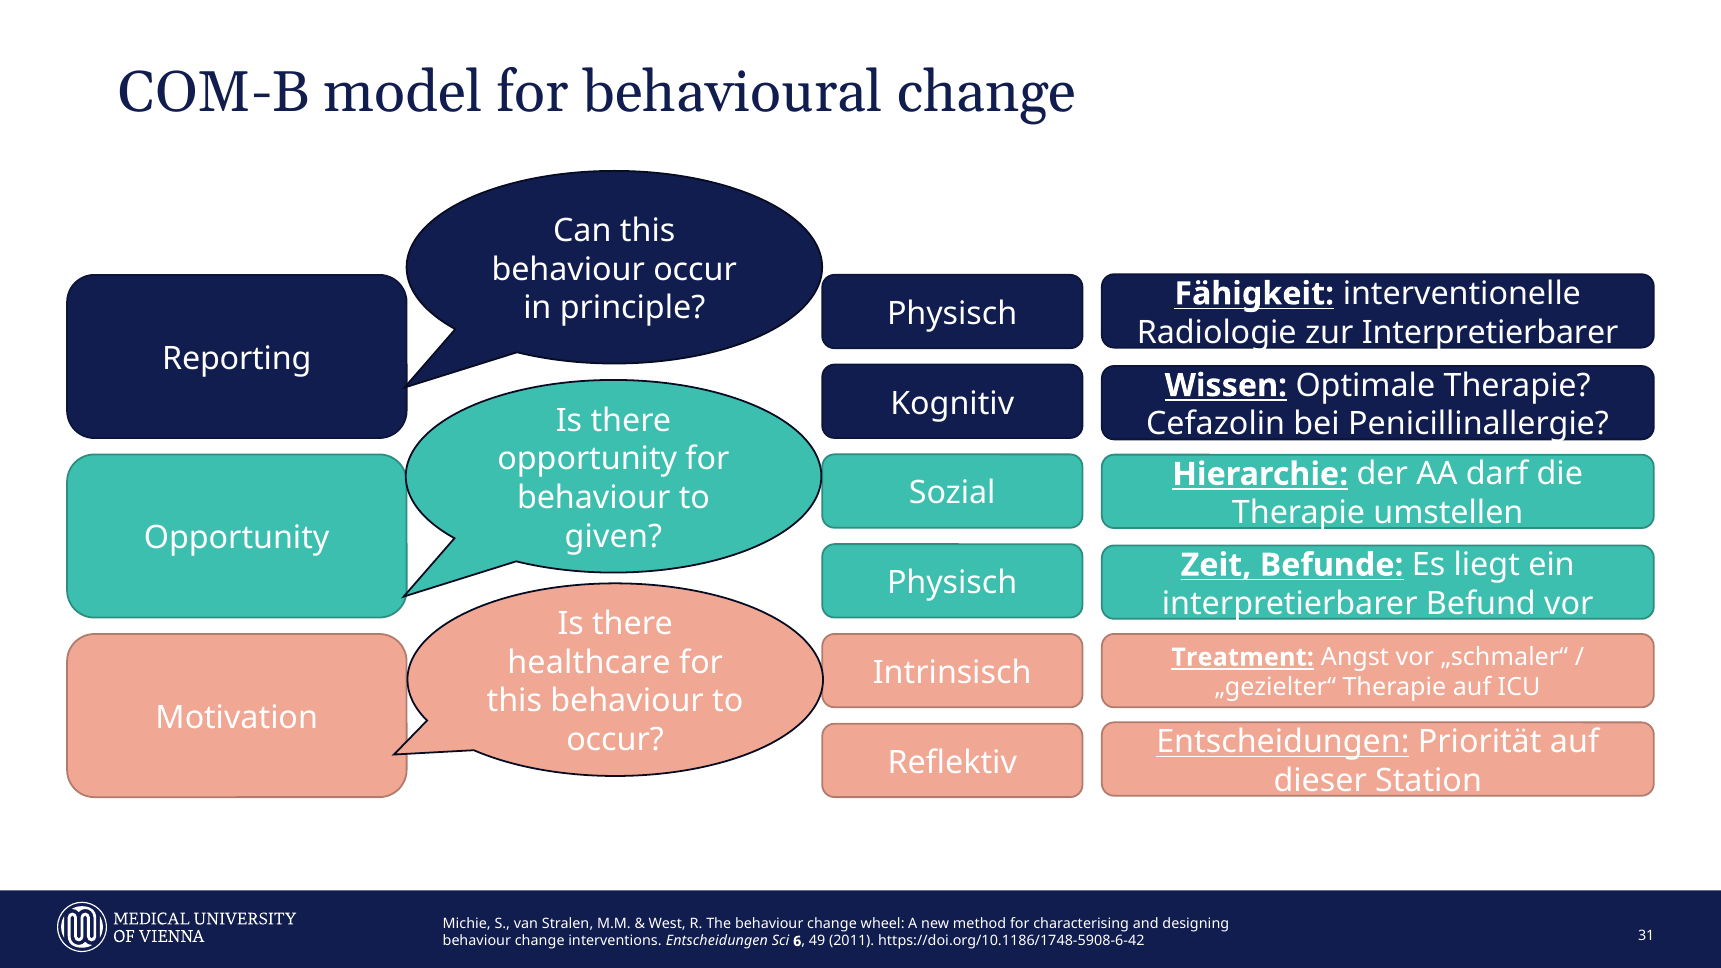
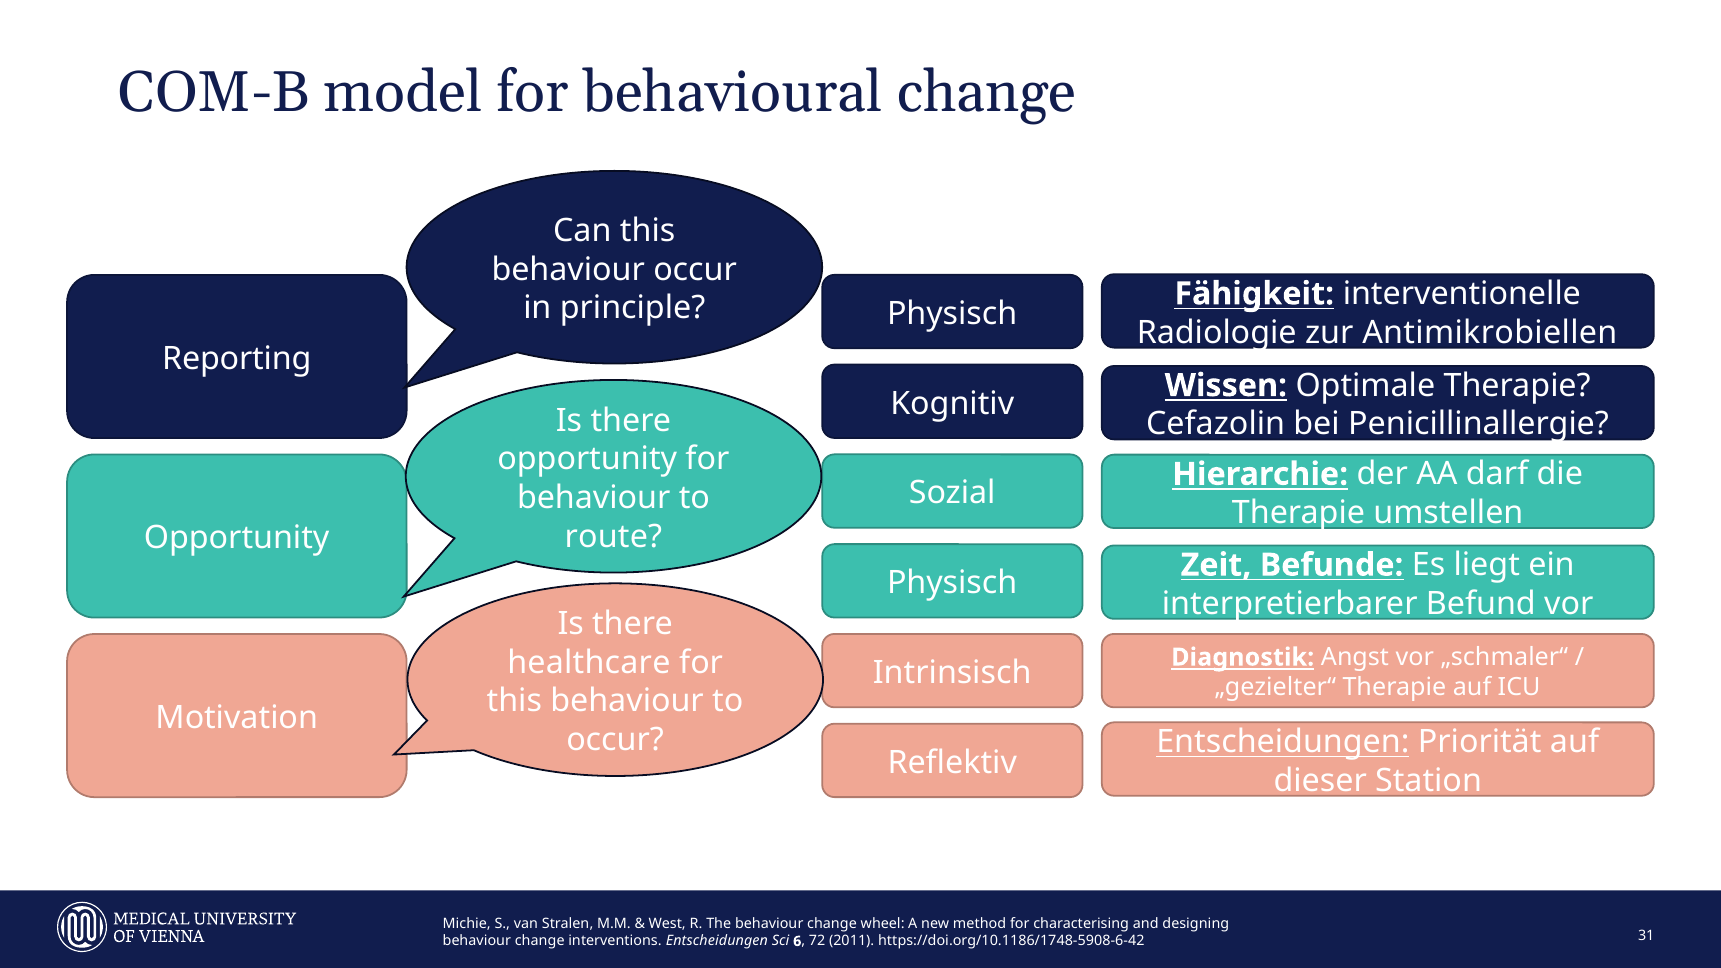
zur Interpretierbarer: Interpretierbarer -> Antimikrobiellen
given: given -> route
Treatment: Treatment -> Diagnostik
49: 49 -> 72
